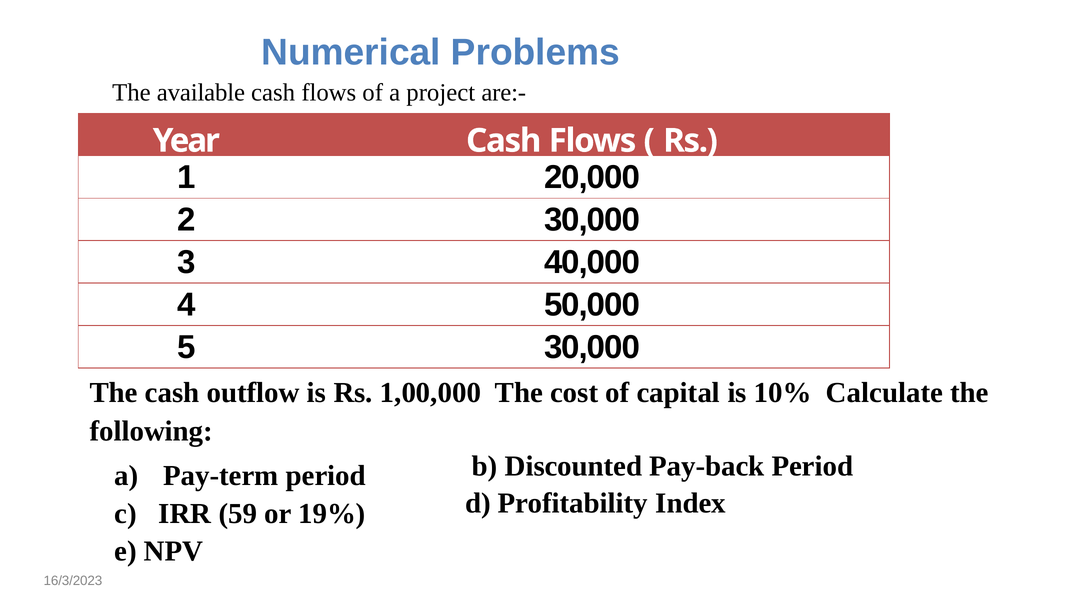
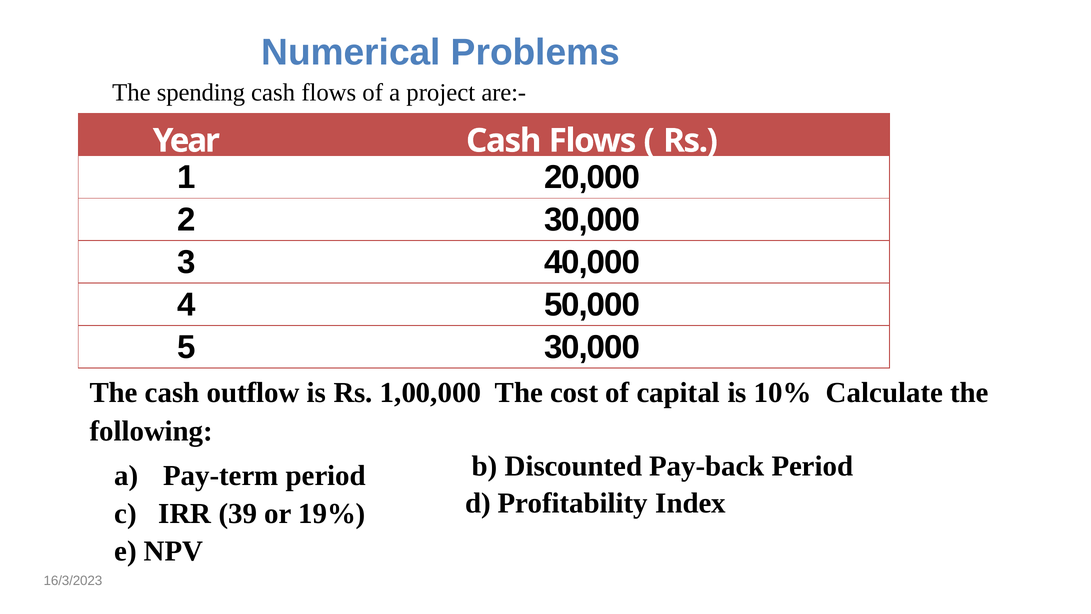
available: available -> spending
59: 59 -> 39
